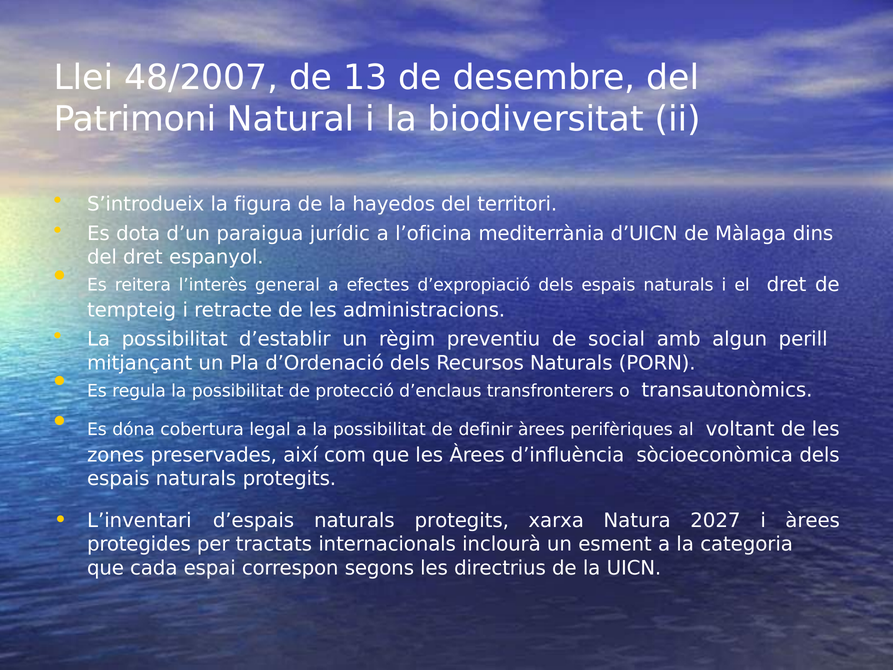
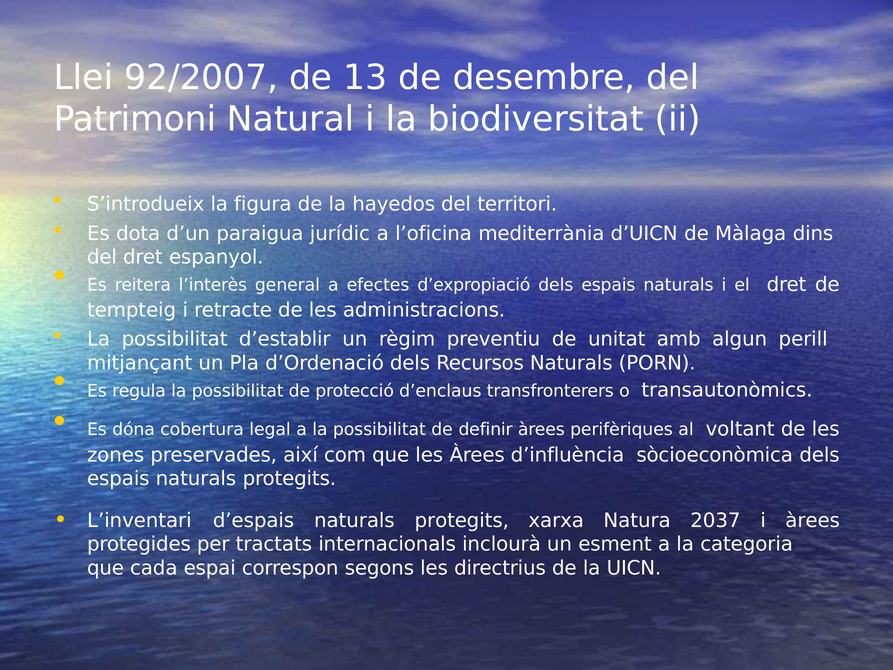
48/2007: 48/2007 -> 92/2007
social: social -> unitat
2027: 2027 -> 2037
